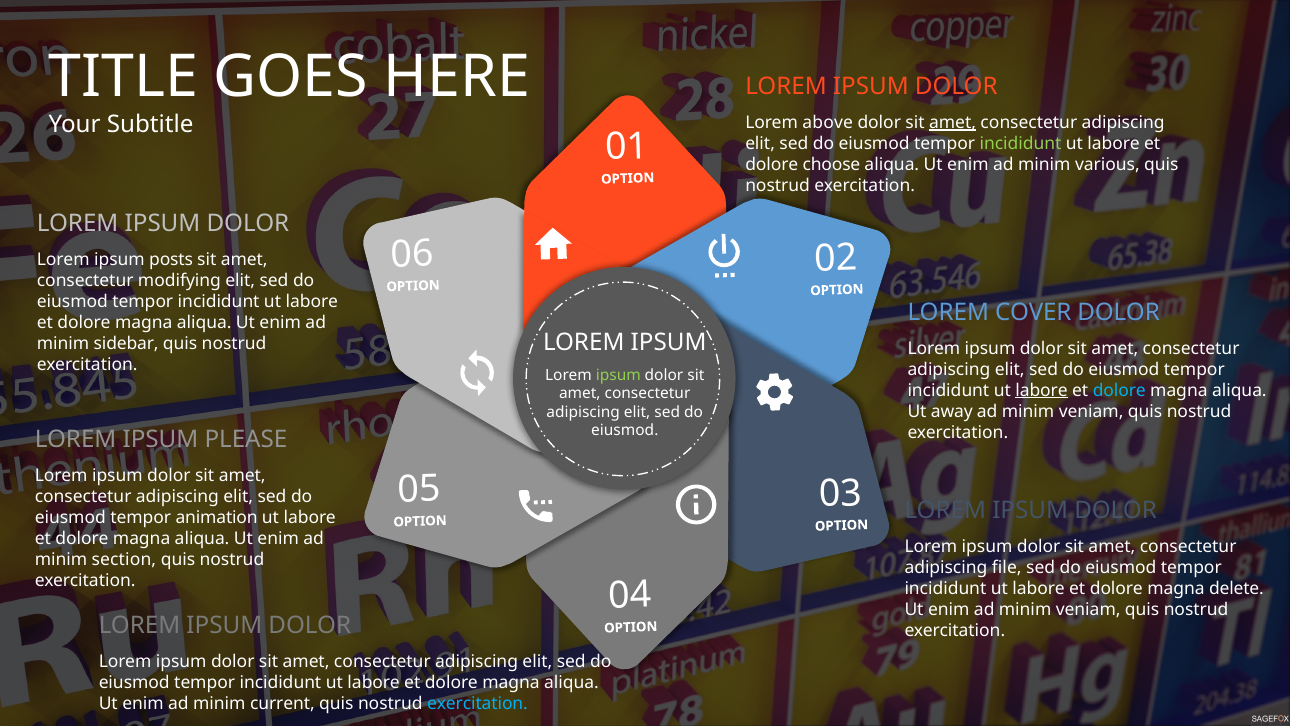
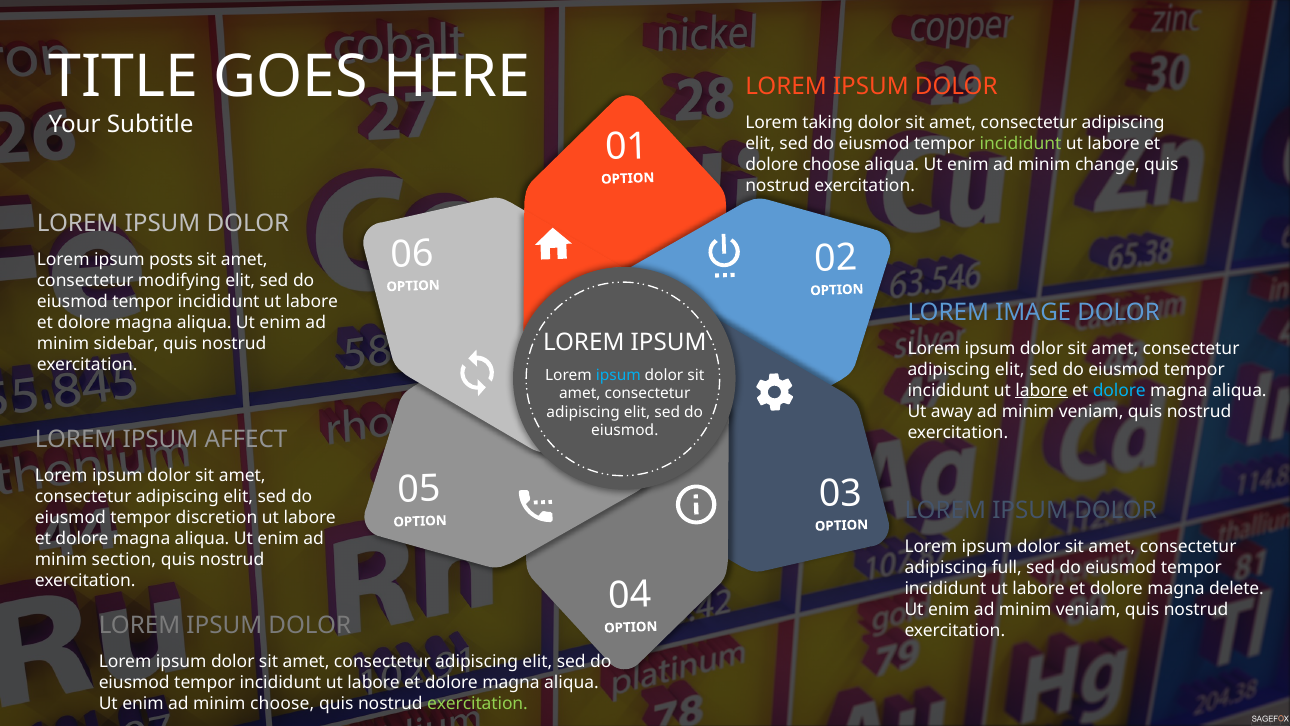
above: above -> taking
amet at (953, 122) underline: present -> none
various: various -> change
COVER: COVER -> IMAGE
ipsum at (618, 375) colour: light green -> light blue
PLEASE: PLEASE -> AFFECT
animation: animation -> discretion
file: file -> full
minim current: current -> choose
exercitation at (477, 703) colour: light blue -> light green
